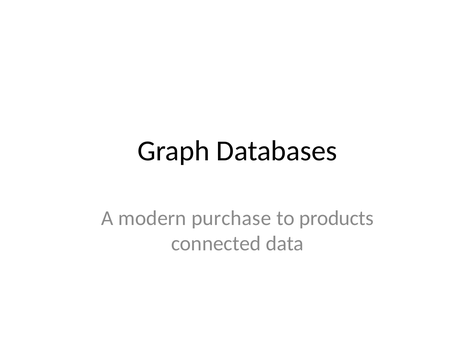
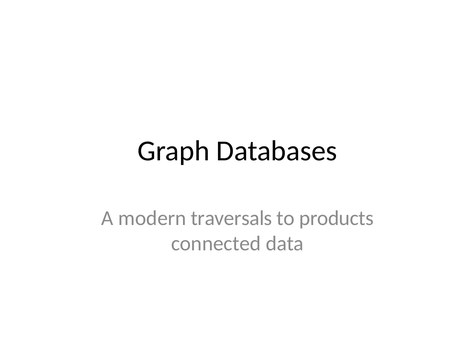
purchase: purchase -> traversals
